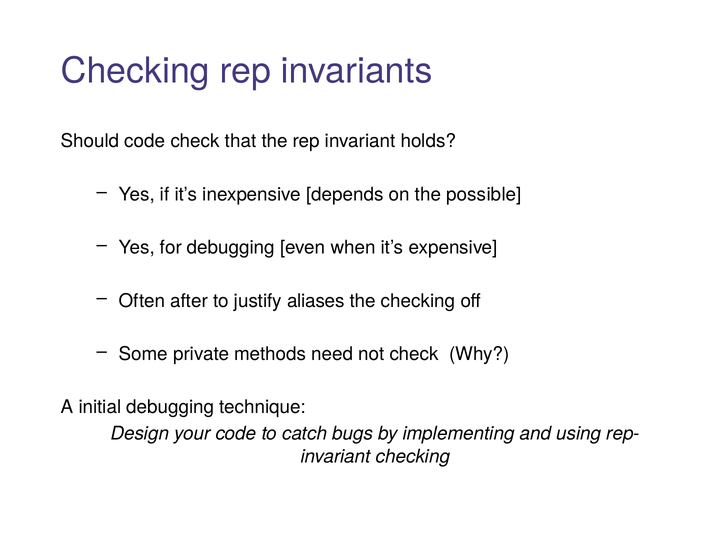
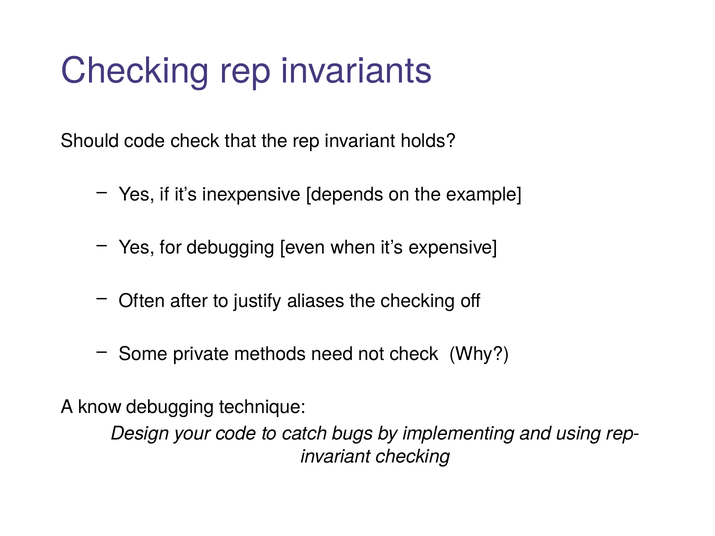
possible: possible -> example
initial: initial -> know
